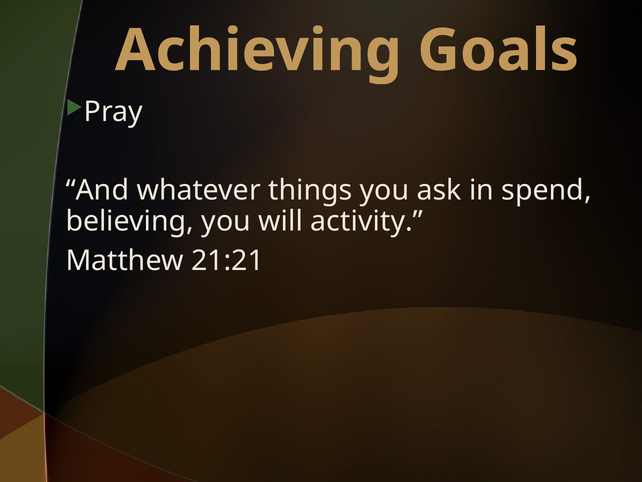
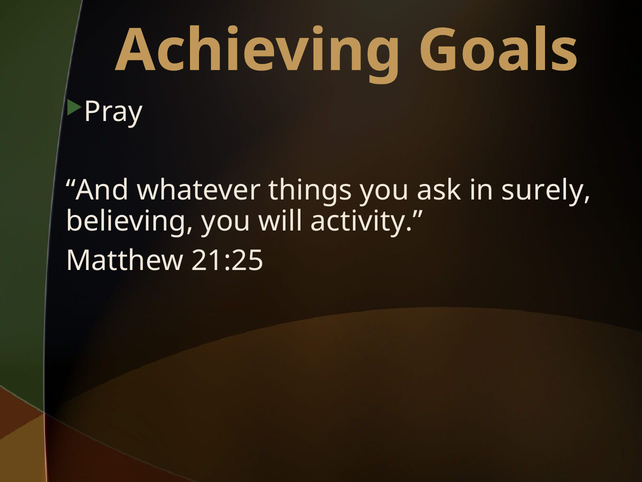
spend: spend -> surely
21:21: 21:21 -> 21:25
